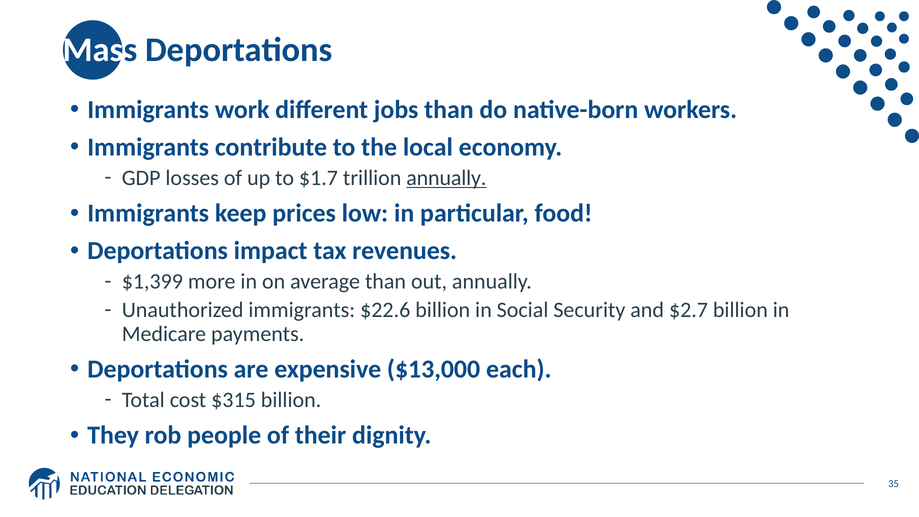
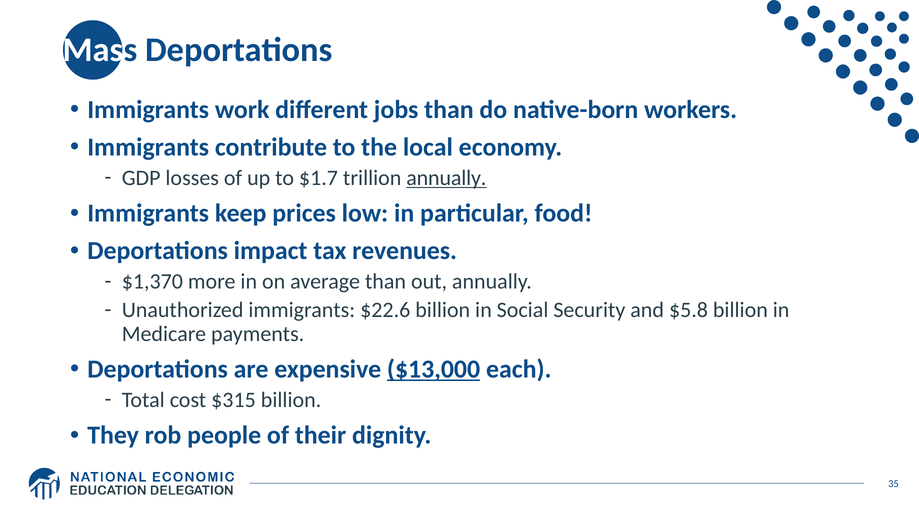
$1,399: $1,399 -> $1,370
$2.7: $2.7 -> $5.8
$13,000 underline: none -> present
